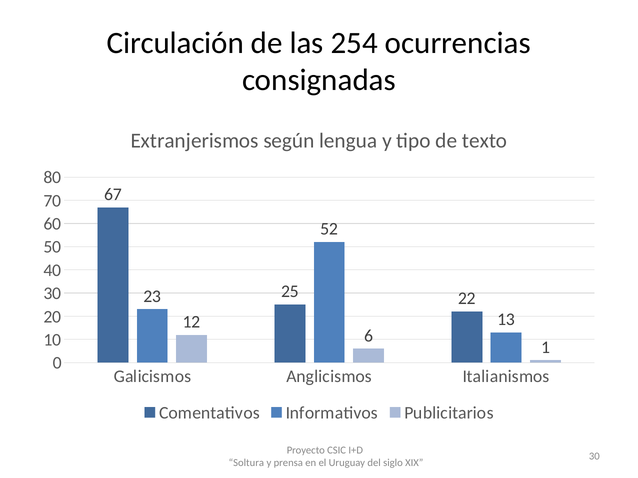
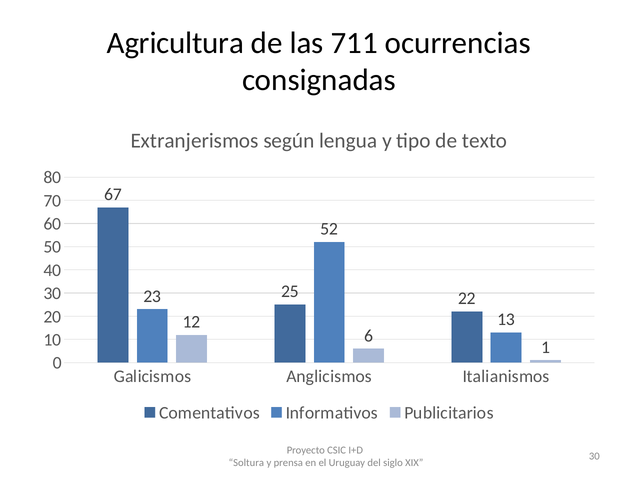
Circulación: Circulación -> Agricultura
254: 254 -> 711
